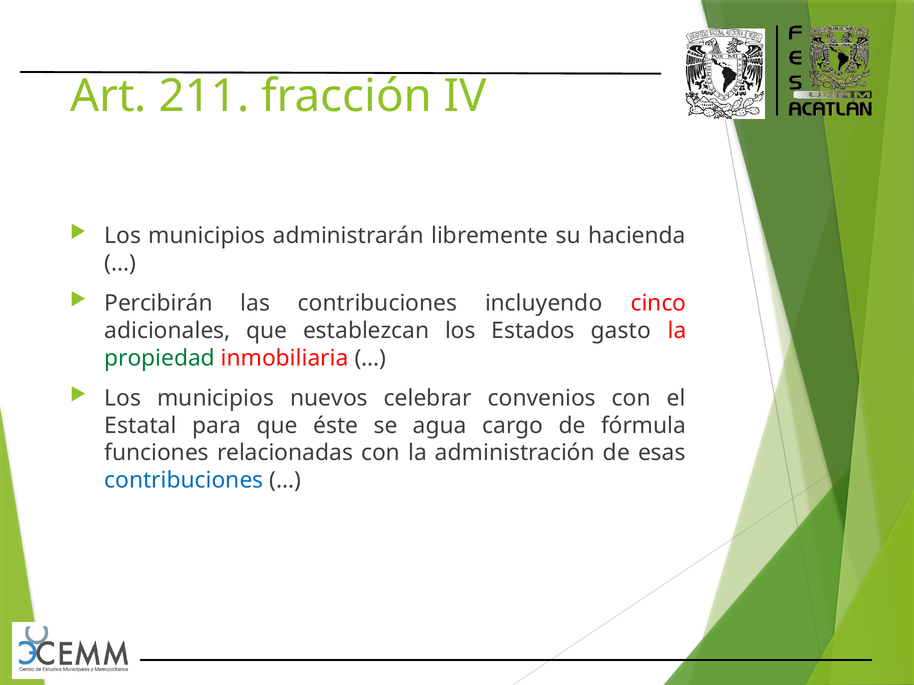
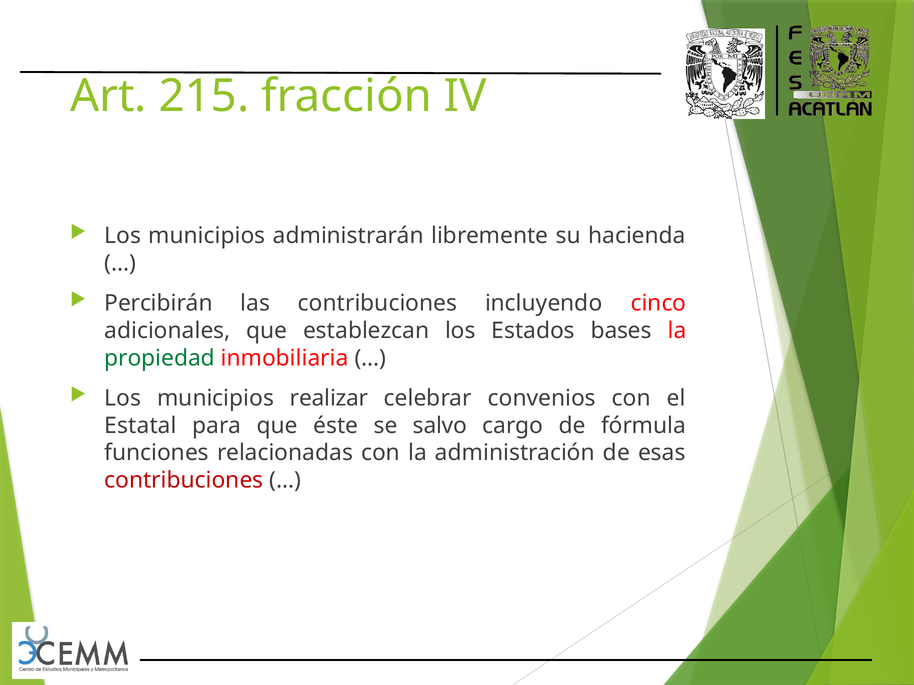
211: 211 -> 215
gasto: gasto -> bases
nuevos: nuevos -> realizar
agua: agua -> salvo
contribuciones at (184, 481) colour: blue -> red
